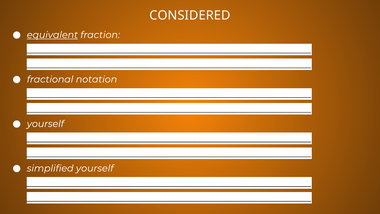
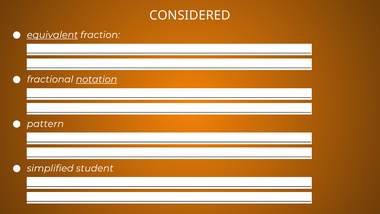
notation underline: none -> present
yourself at (45, 124): yourself -> pattern
simplified yourself: yourself -> student
